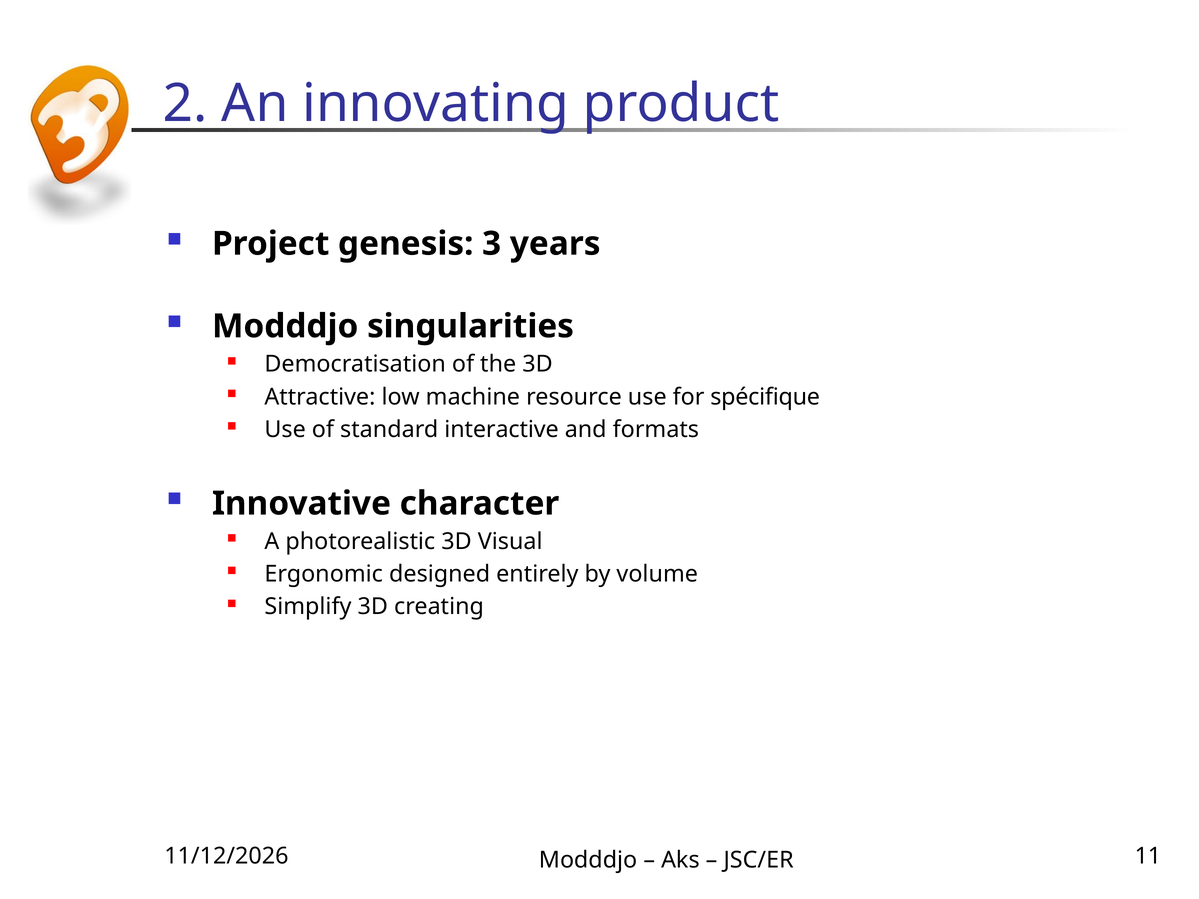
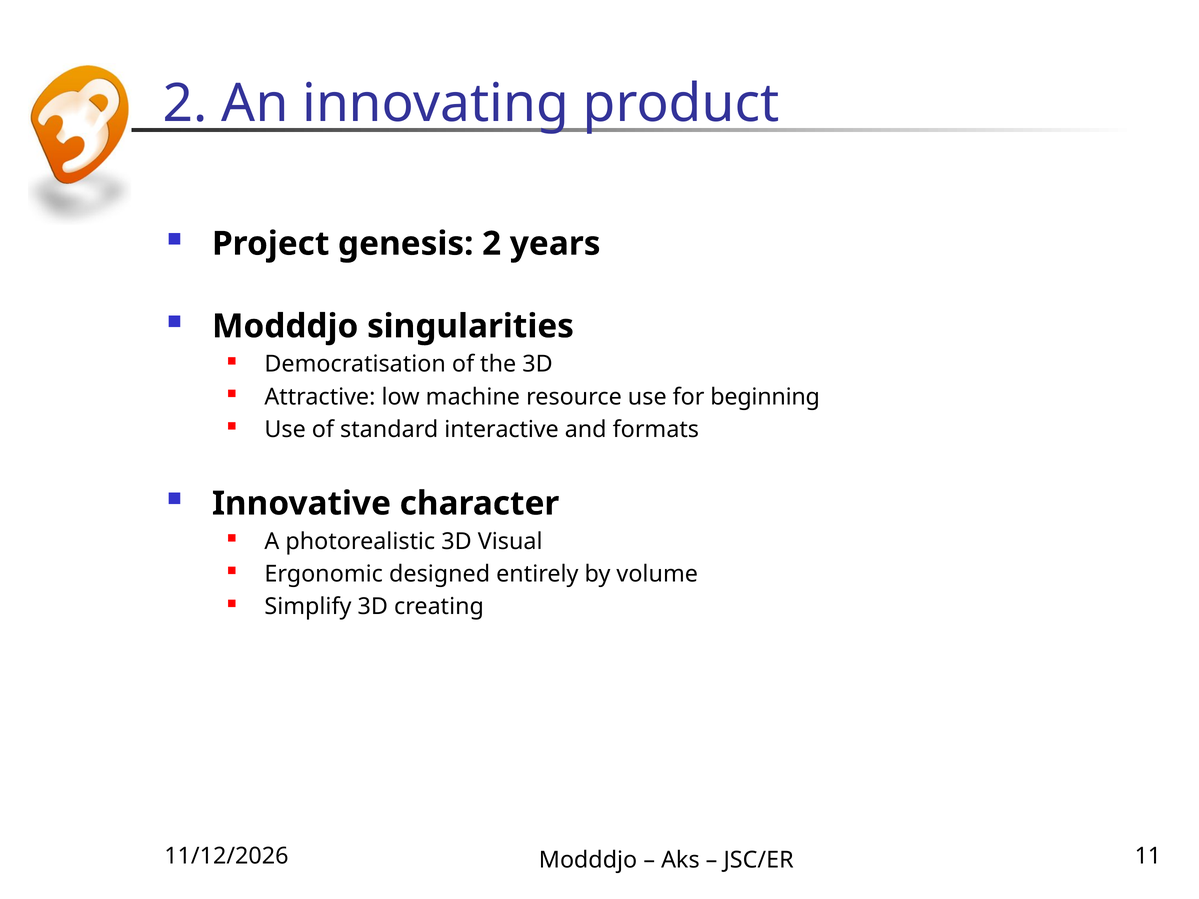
genesis 3: 3 -> 2
spécifique: spécifique -> beginning
